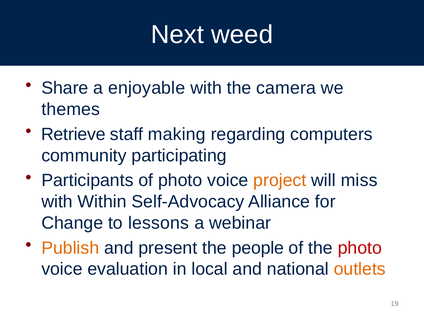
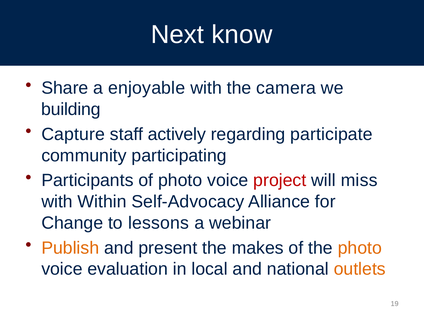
weed: weed -> know
themes: themes -> building
Retrieve: Retrieve -> Capture
making: making -> actively
computers: computers -> participate
project colour: orange -> red
people: people -> makes
photo at (360, 248) colour: red -> orange
